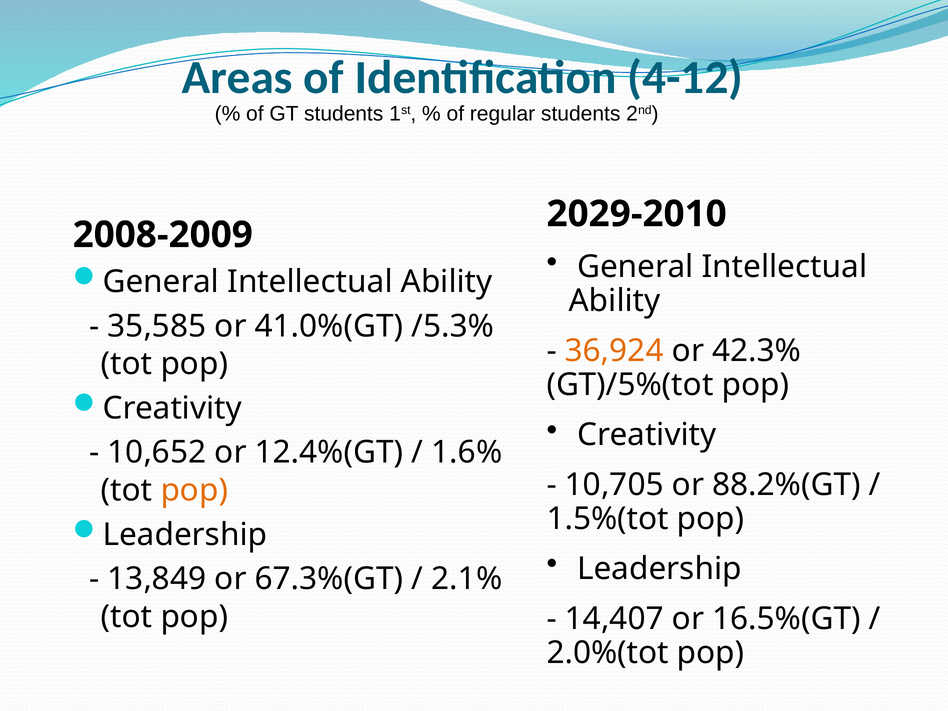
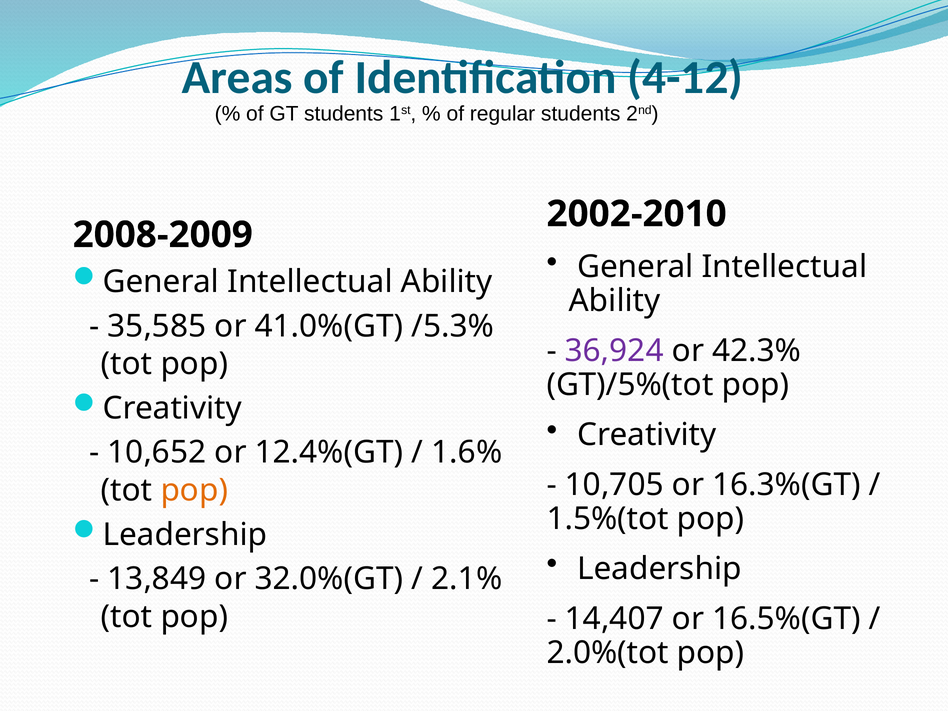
2029-2010: 2029-2010 -> 2002-2010
36,924 colour: orange -> purple
88.2%(GT: 88.2%(GT -> 16.3%(GT
67.3%(GT: 67.3%(GT -> 32.0%(GT
